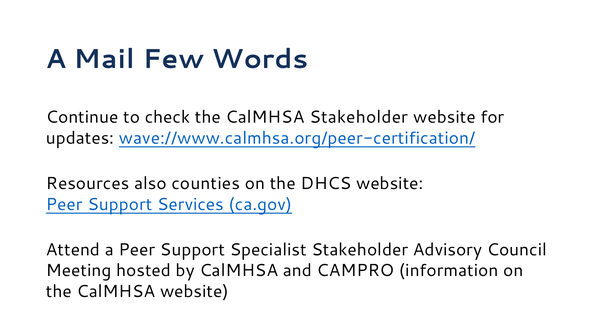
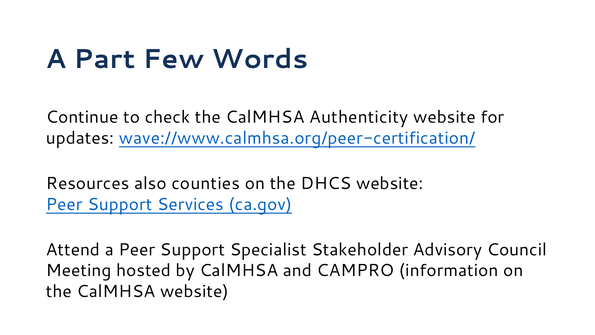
Mail: Mail -> Part
CalMHSA Stakeholder: Stakeholder -> Authenticity
